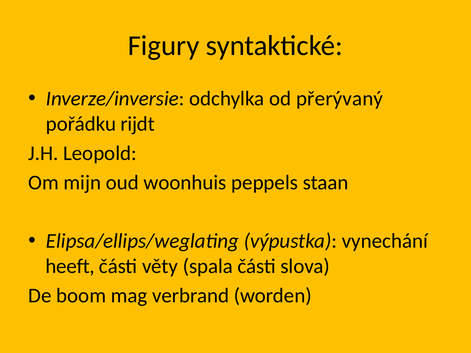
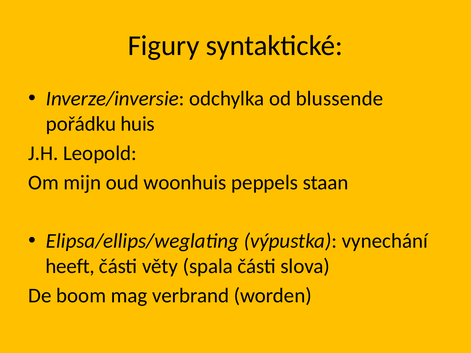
přerývaný: přerývaný -> blussende
rijdt: rijdt -> huis
